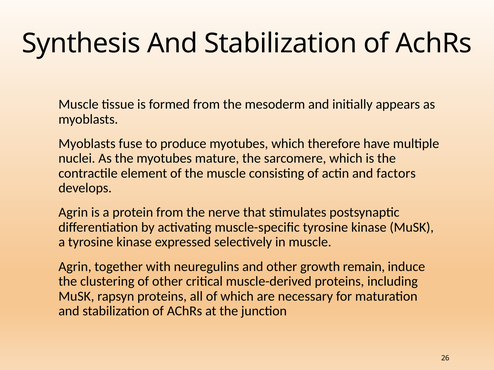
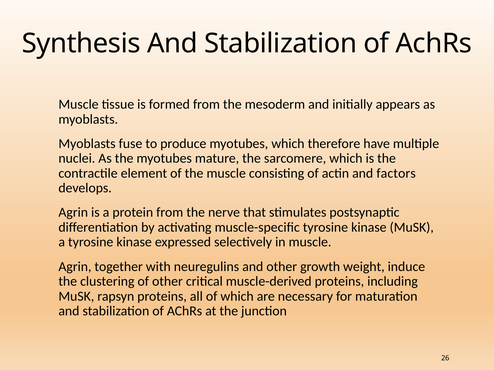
remain: remain -> weight
